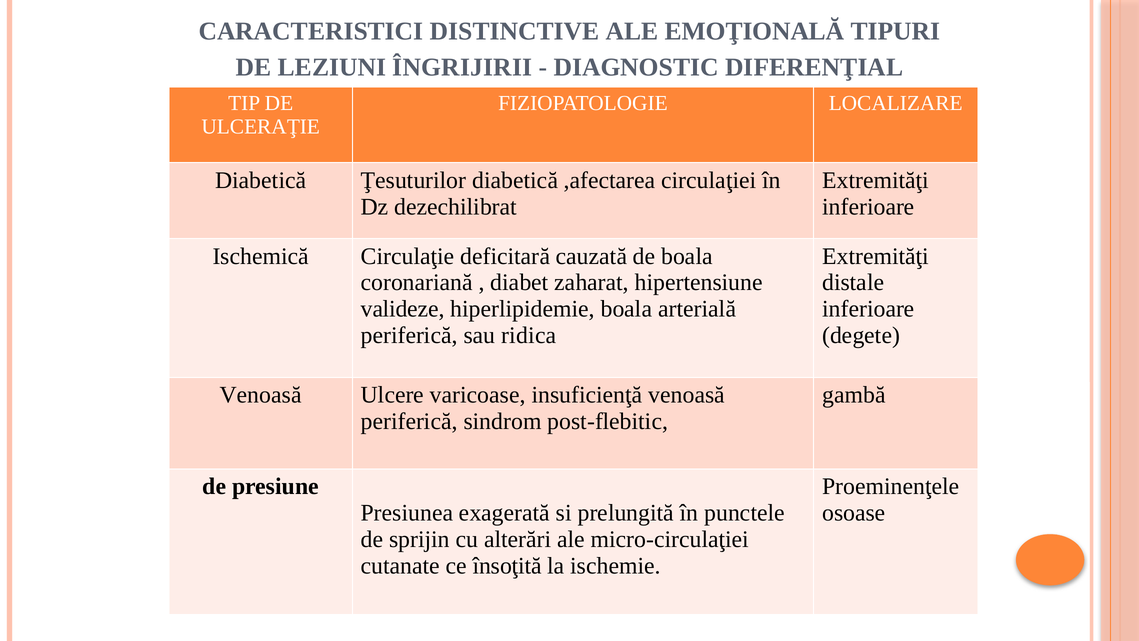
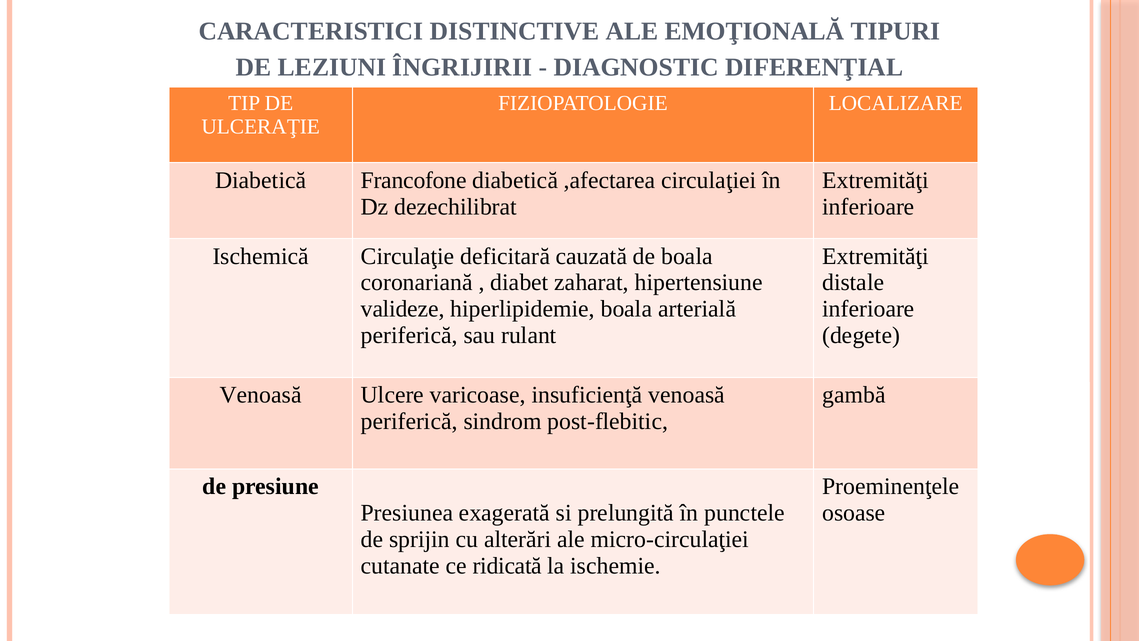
Ţesuturilor: Ţesuturilor -> Francofone
ridica: ridica -> rulant
însoţită: însoţită -> ridicată
